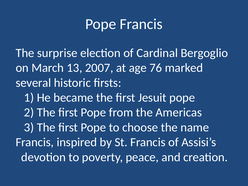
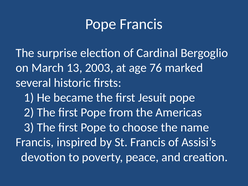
2007: 2007 -> 2003
